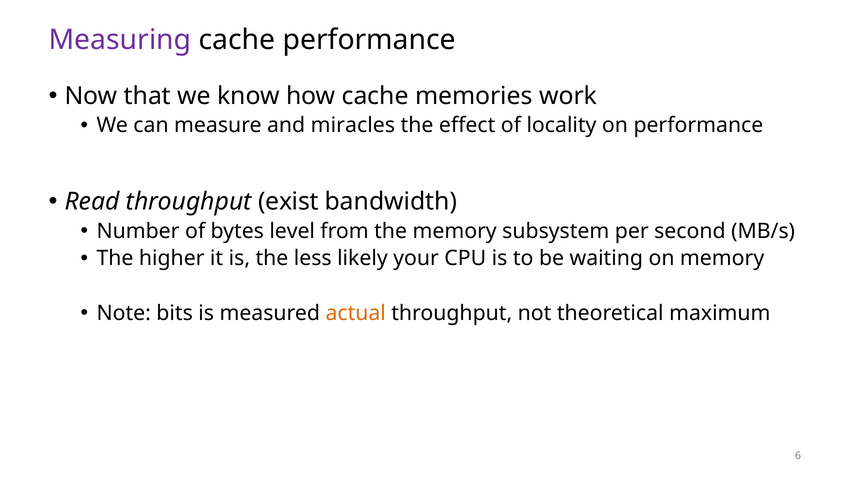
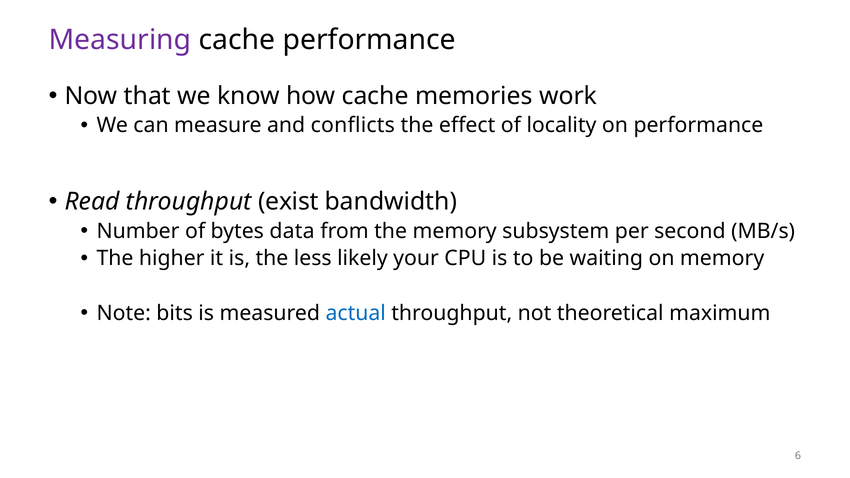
miracles: miracles -> conflicts
level: level -> data
actual colour: orange -> blue
